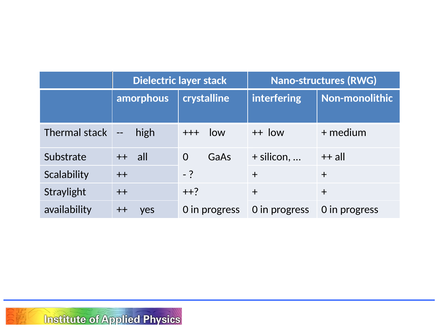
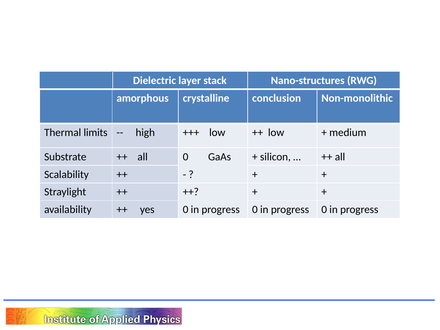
interfering: interfering -> conclusion
Thermal stack: stack -> limits
